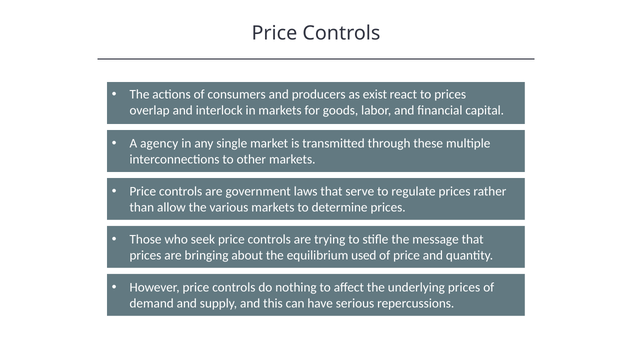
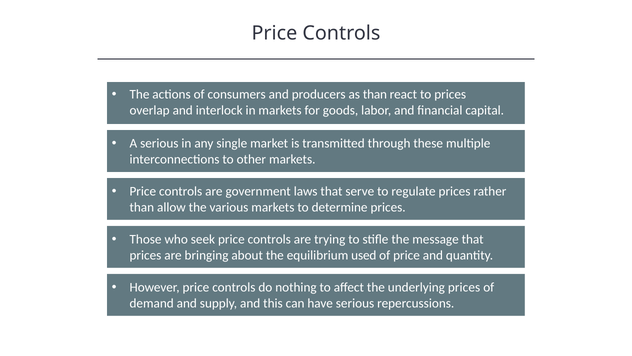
as exist: exist -> than
A agency: agency -> serious
